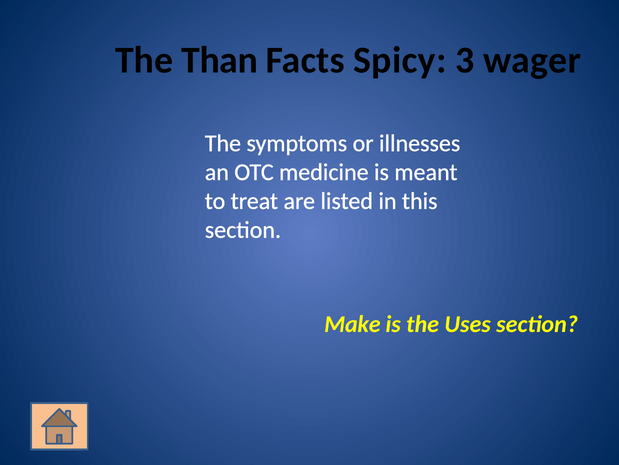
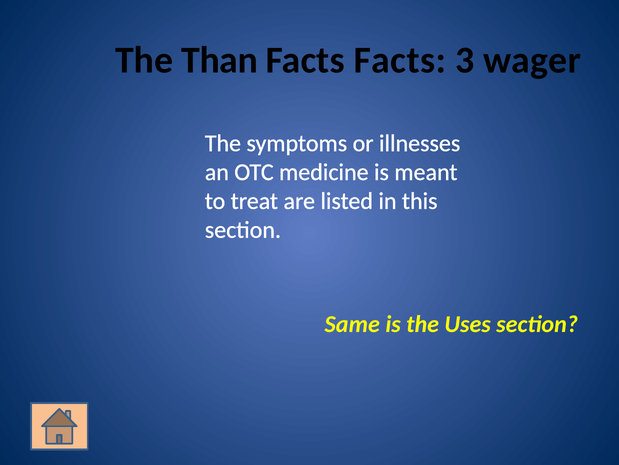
Facts Spicy: Spicy -> Facts
Make: Make -> Same
